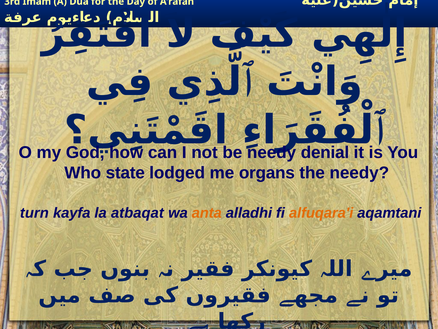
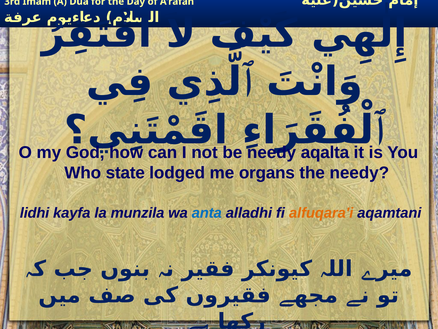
denial: denial -> aqalta
turn: turn -> lidhi
atbaqat: atbaqat -> munzila
anta colour: orange -> blue
